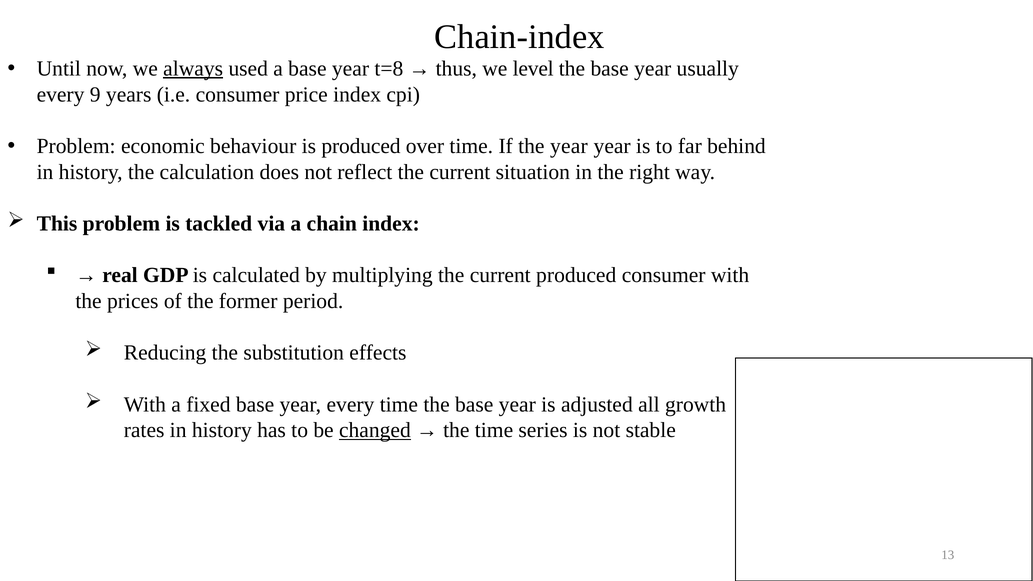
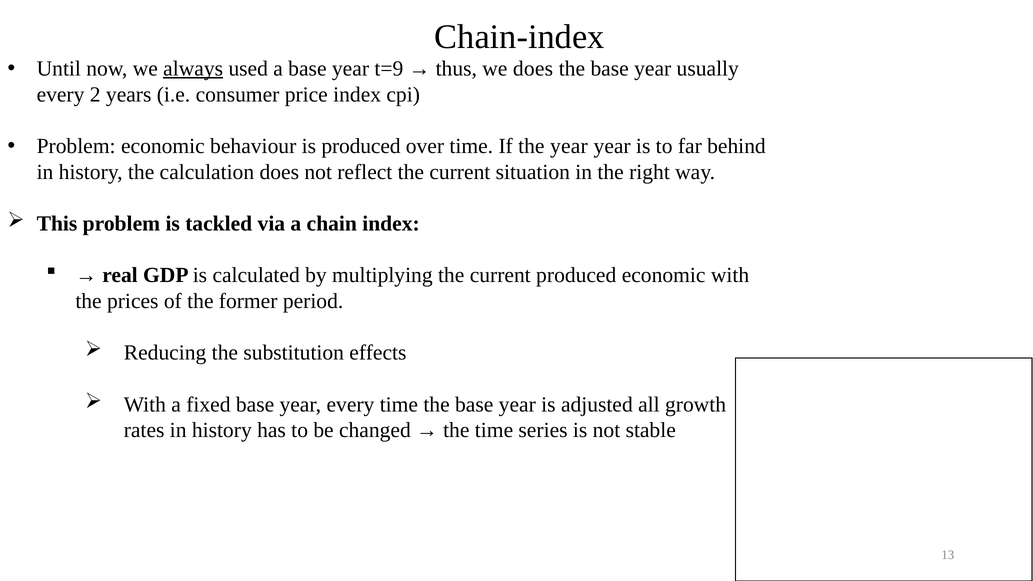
t=8: t=8 -> t=9
we level: level -> does
9: 9 -> 2
produced consumer: consumer -> economic
changed underline: present -> none
